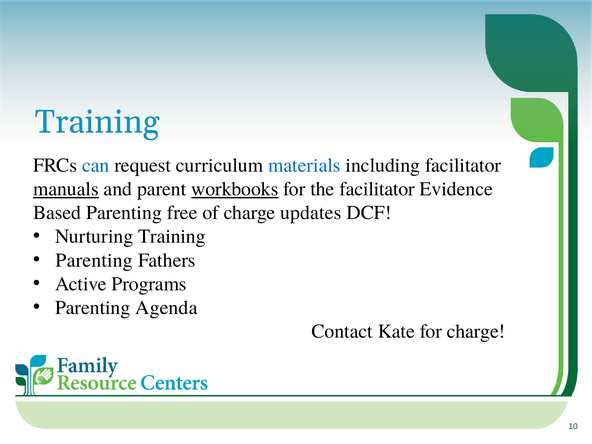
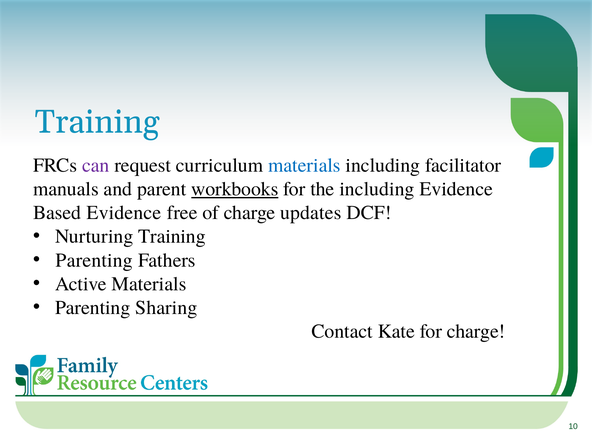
can colour: blue -> purple
manuals underline: present -> none
the facilitator: facilitator -> including
Based Parenting: Parenting -> Evidence
Active Programs: Programs -> Materials
Agenda: Agenda -> Sharing
